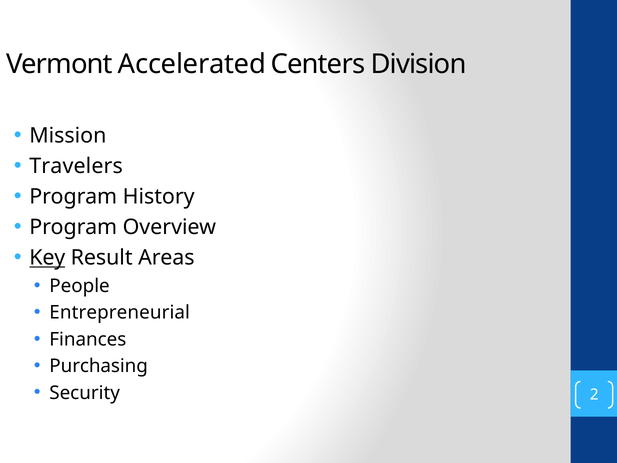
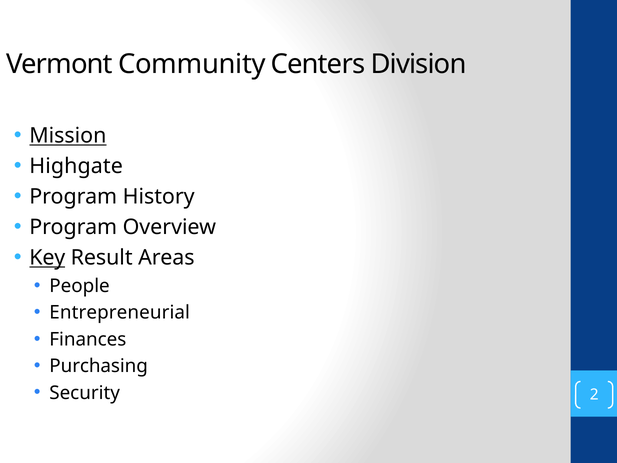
Accelerated: Accelerated -> Community
Mission underline: none -> present
Travelers: Travelers -> Highgate
